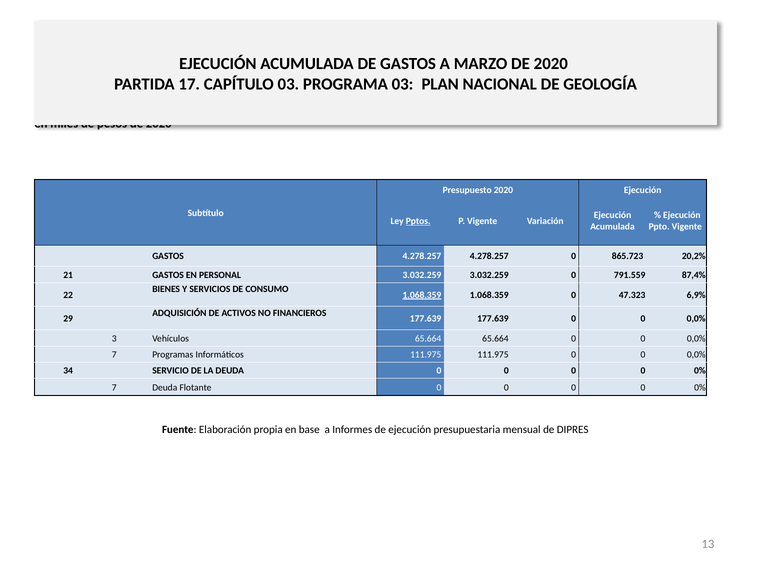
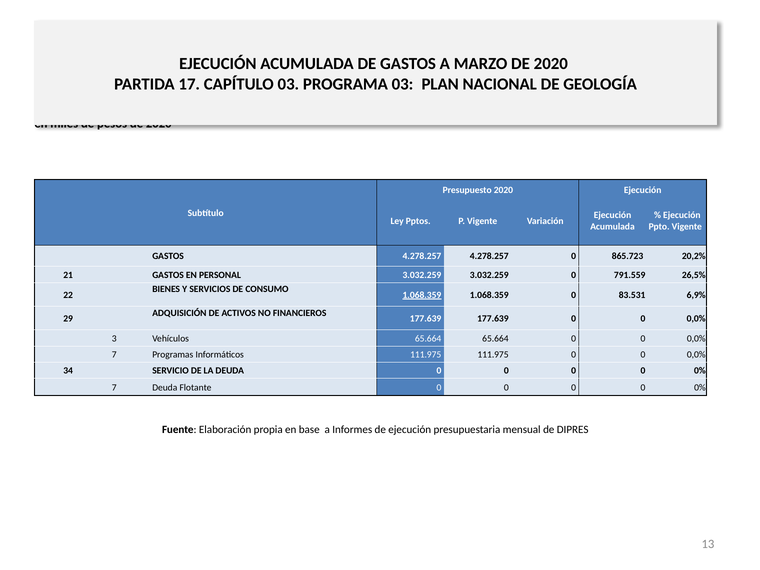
Pptos underline: present -> none
87,4%: 87,4% -> 26,5%
47.323: 47.323 -> 83.531
